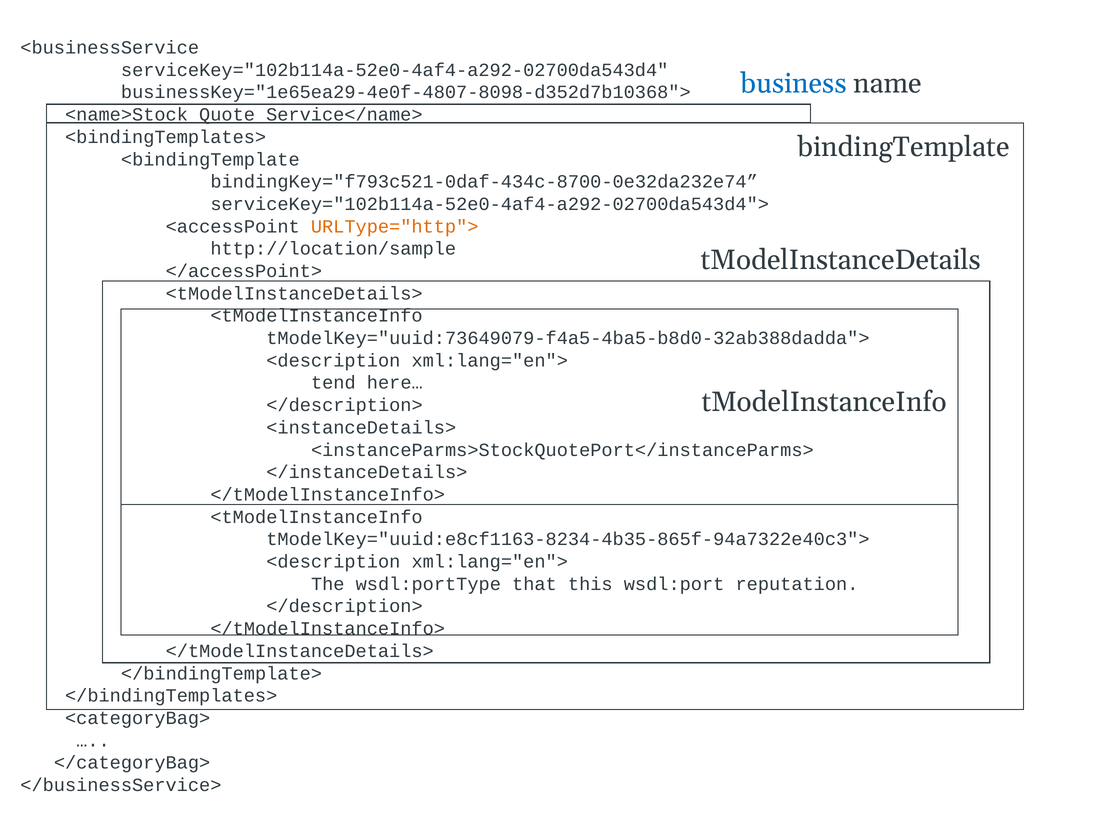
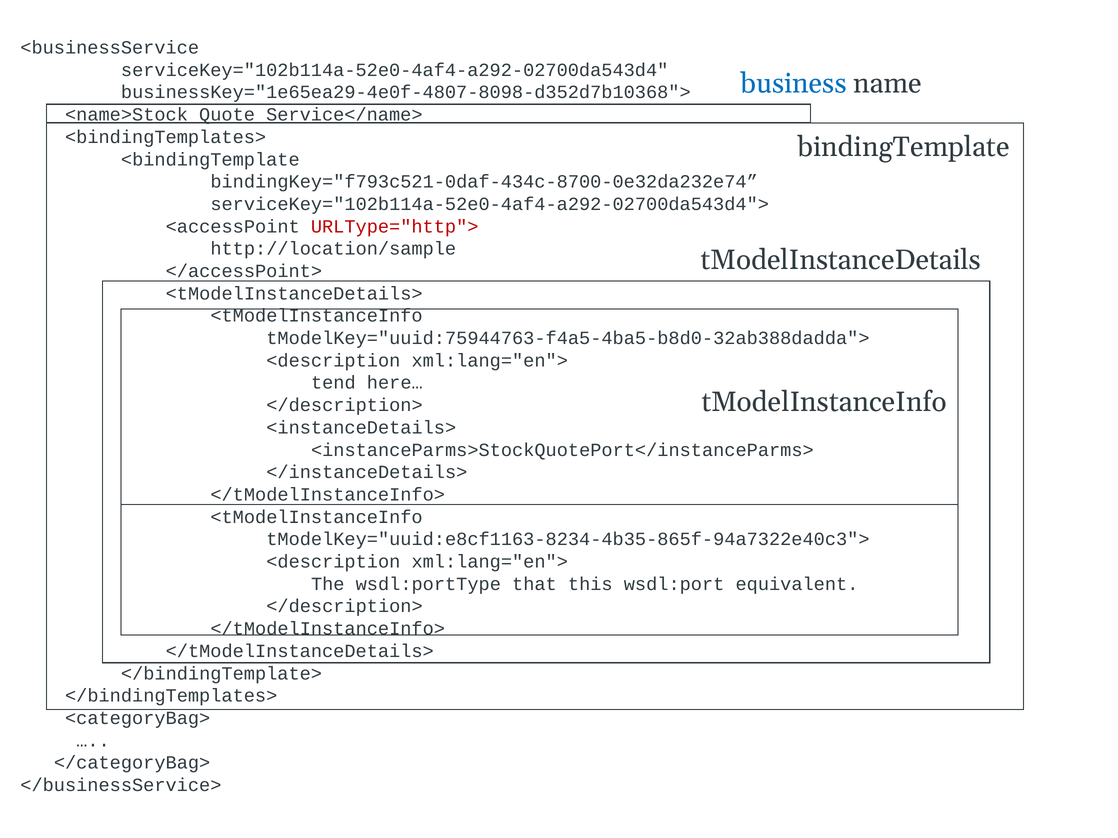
URLType="http"> colour: orange -> red
tModelKey="uuid:73649079-f4a5-4ba5-b8d0-32ab388dadda">: tModelKey="uuid:73649079-f4a5-4ba5-b8d0-32ab388dadda"> -> tModelKey="uuid:75944763-f4a5-4ba5-b8d0-32ab388dadda">
reputation: reputation -> equivalent
